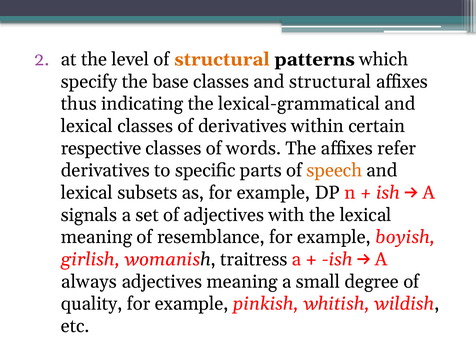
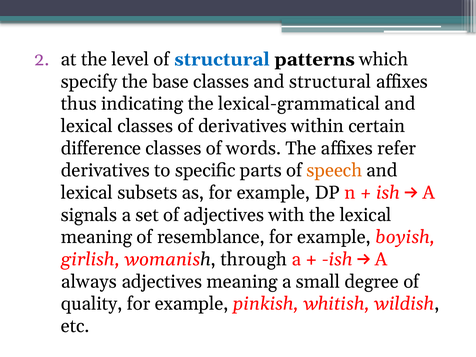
structural at (222, 59) colour: orange -> blue
respective: respective -> difference
traitress: traitress -> through
